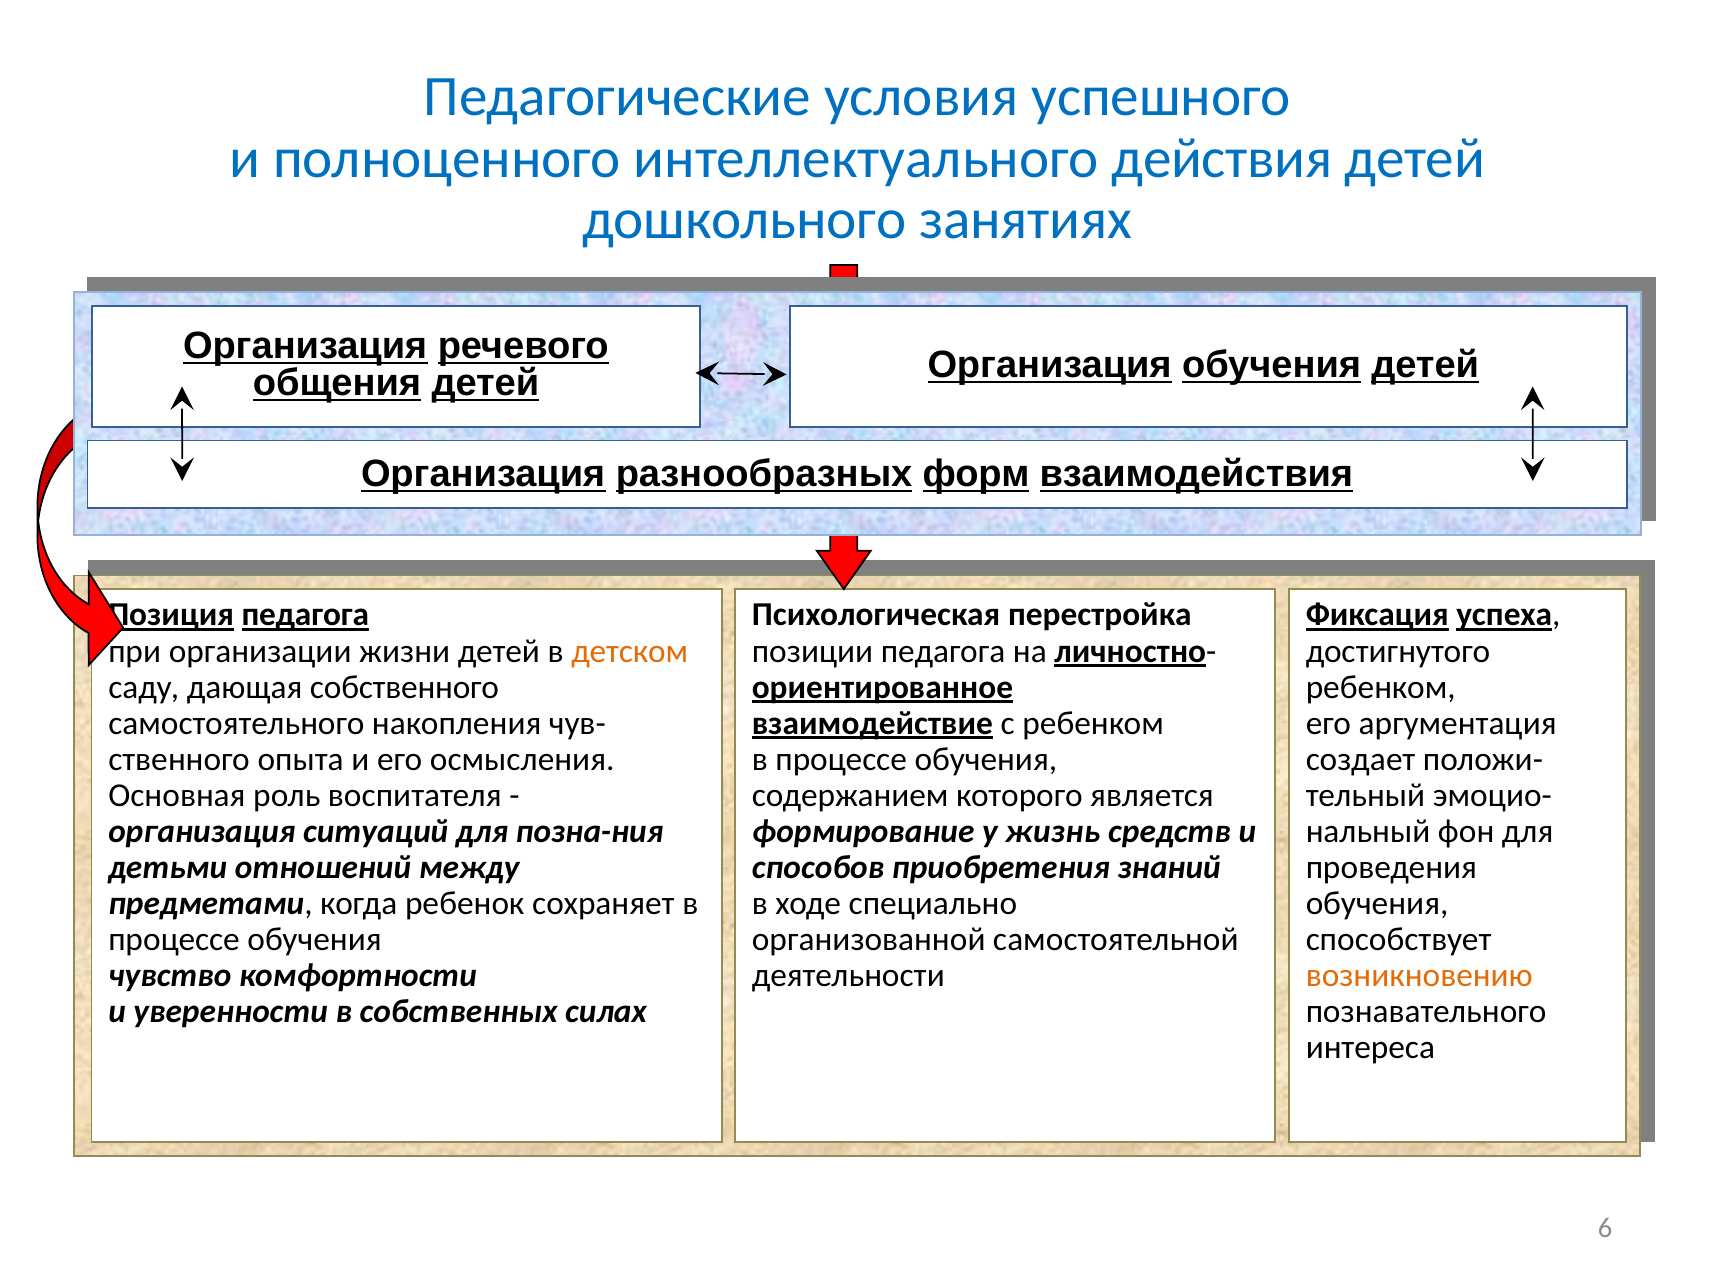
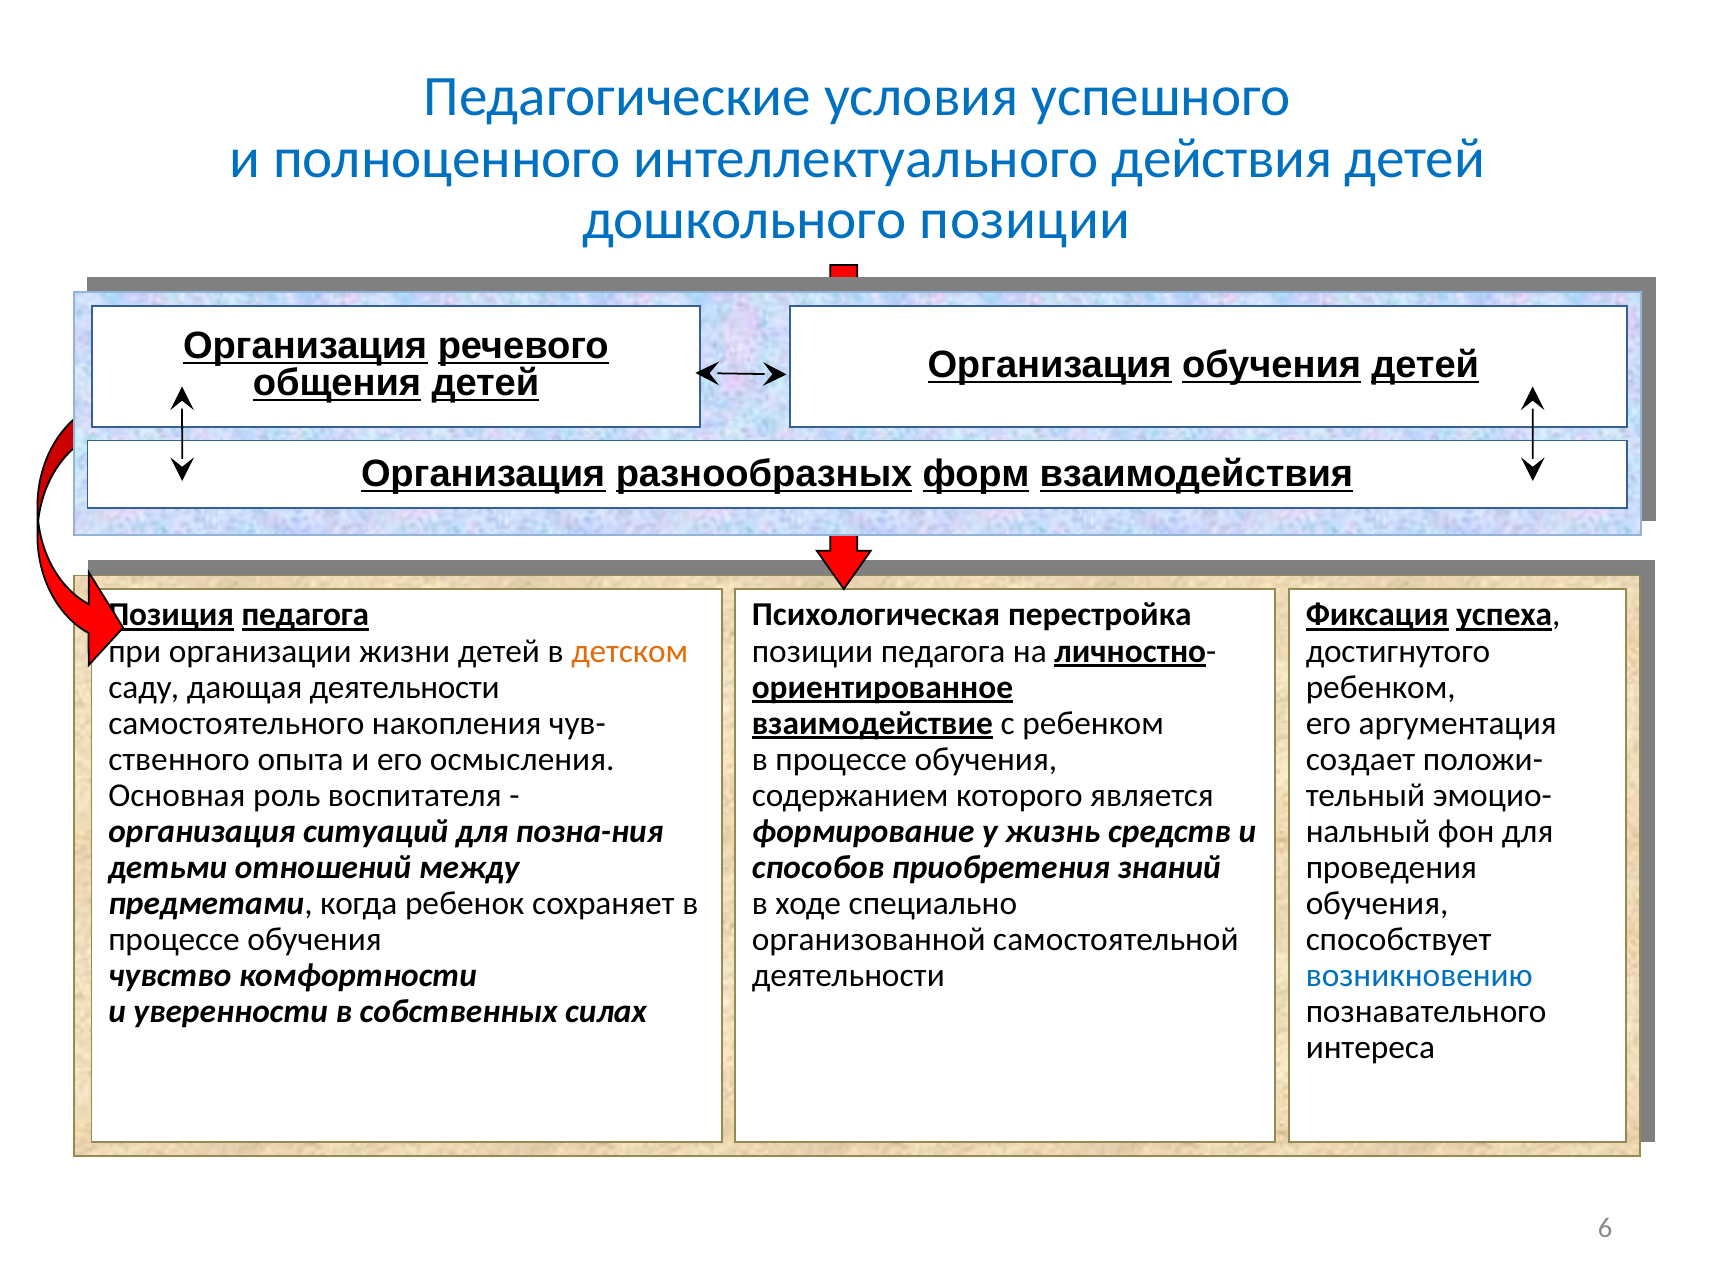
дошкольного занятиях: занятиях -> позиции
дающая собственного: собственного -> деятельности
возникновению colour: orange -> blue
